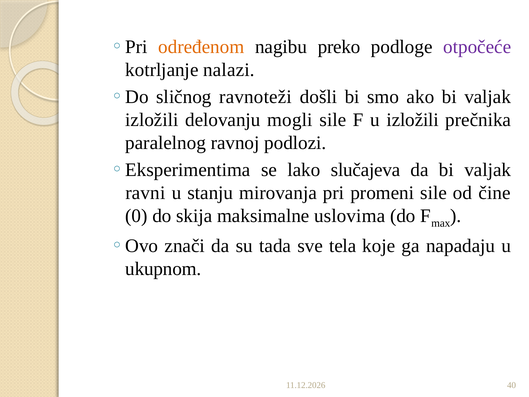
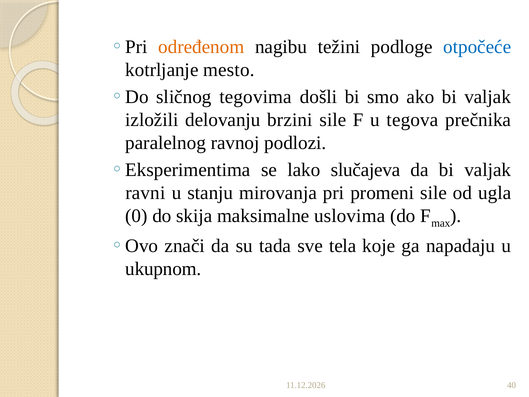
preko: preko -> težini
otpočeće colour: purple -> blue
nalazi: nalazi -> mesto
ravnoteži: ravnoteži -> tegovima
mogli: mogli -> brzini
u izložili: izložili -> tegova
čine: čine -> ugla
